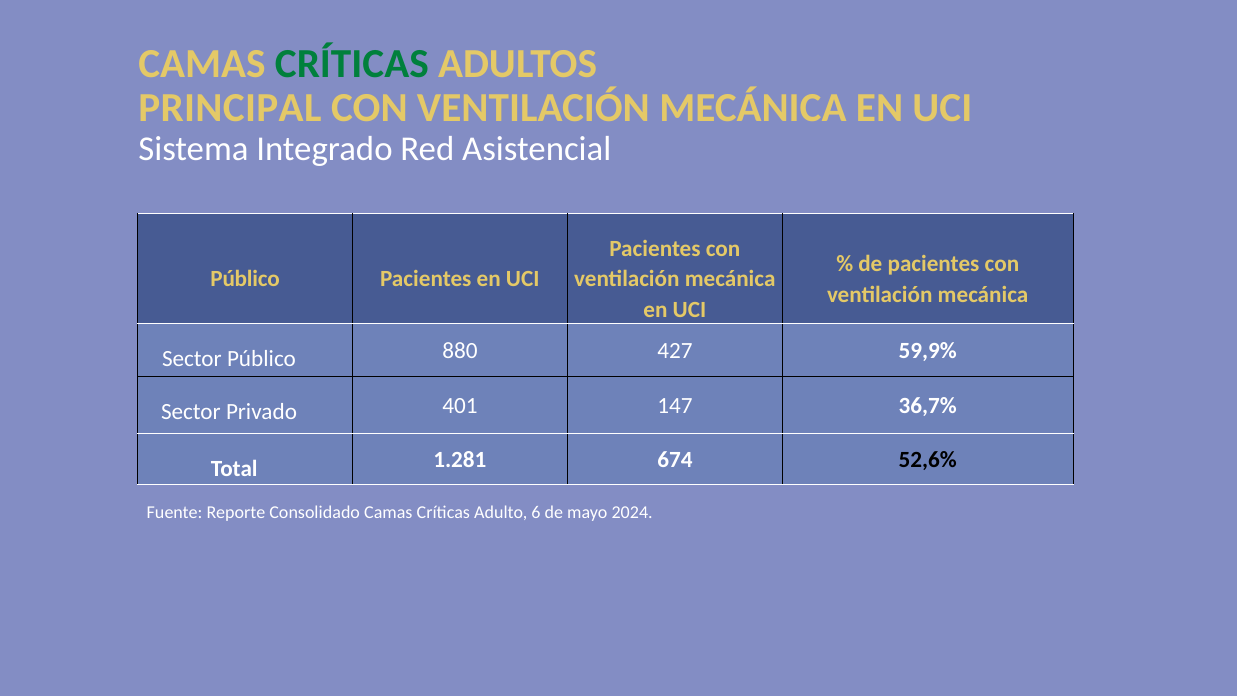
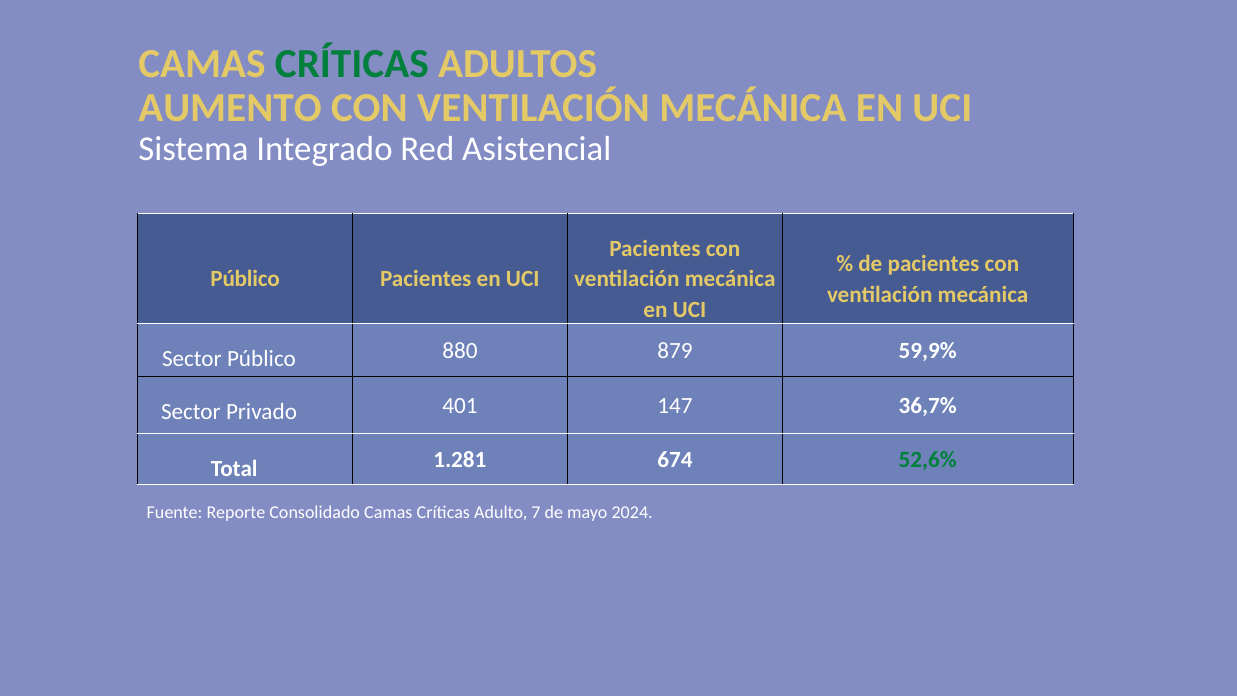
PRINCIPAL: PRINCIPAL -> AUMENTO
427: 427 -> 879
52,6% colour: black -> green
6: 6 -> 7
